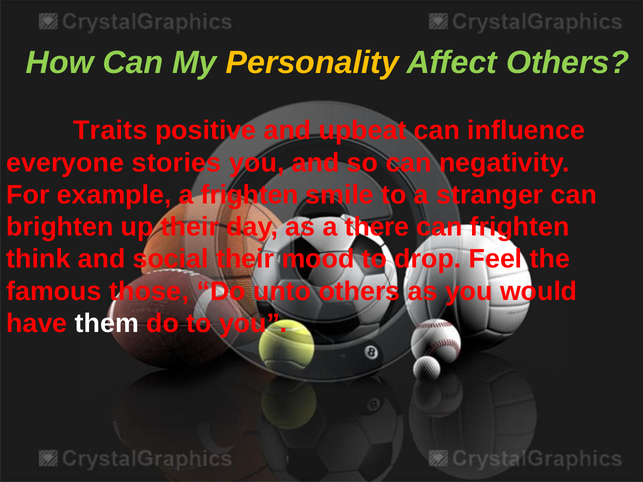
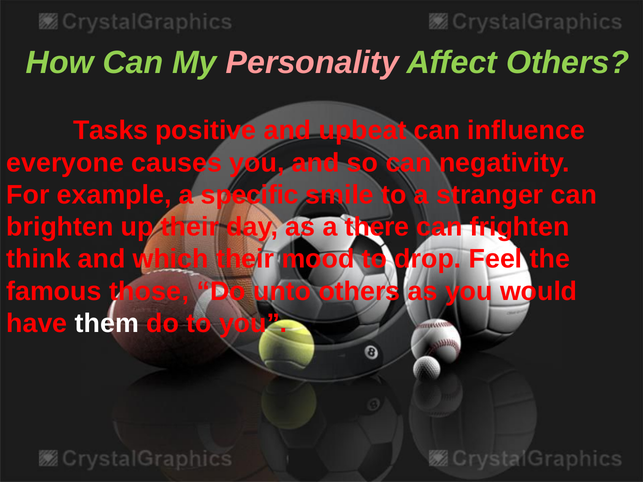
Personality colour: yellow -> pink
Traits: Traits -> Tasks
stories: stories -> causes
a frighten: frighten -> specific
social: social -> which
